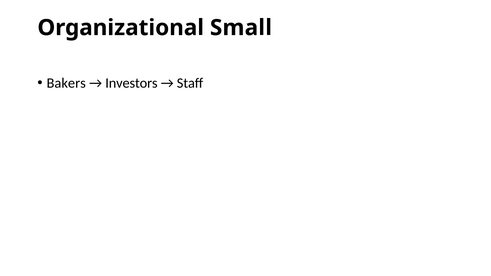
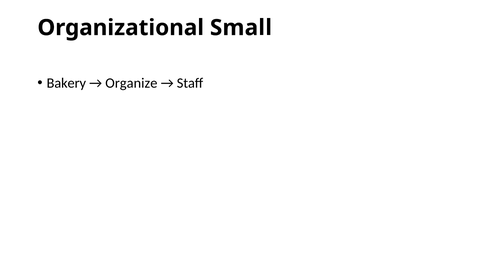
Bakers: Bakers -> Bakery
Investors: Investors -> Organize
